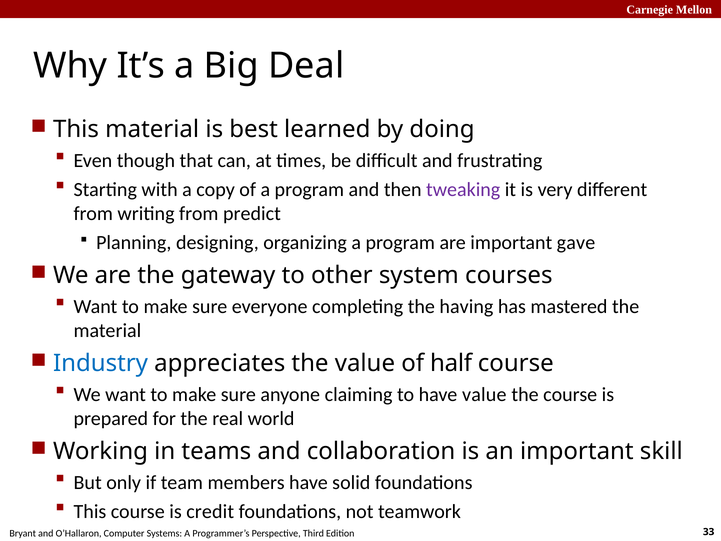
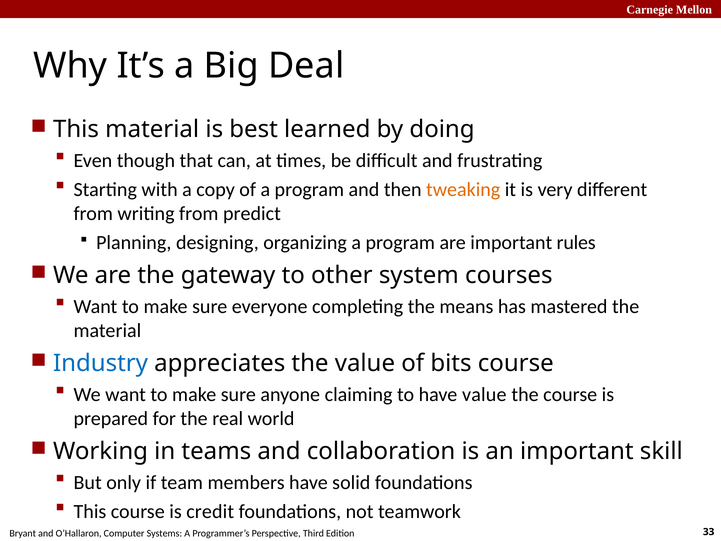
tweaking colour: purple -> orange
gave: gave -> rules
having: having -> means
half: half -> bits
